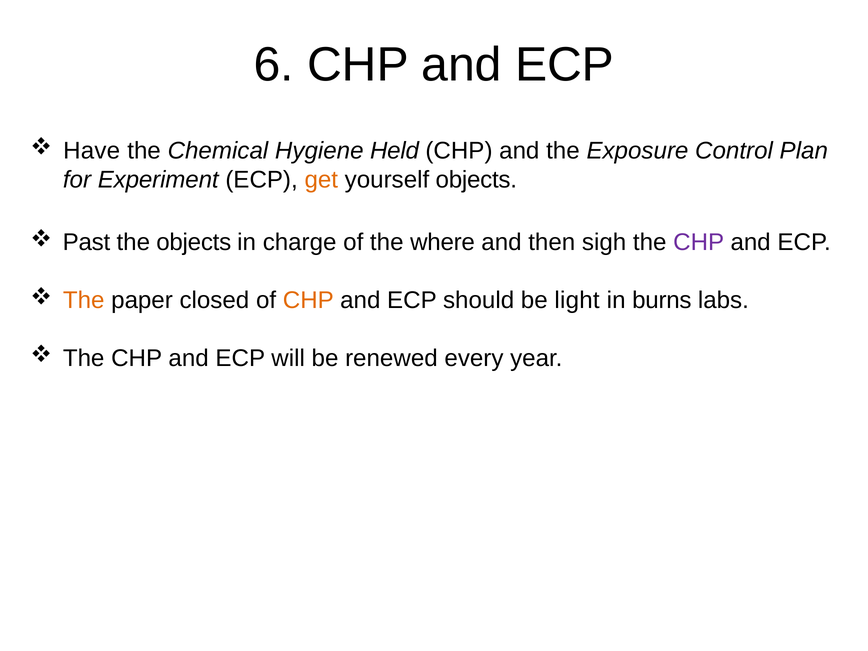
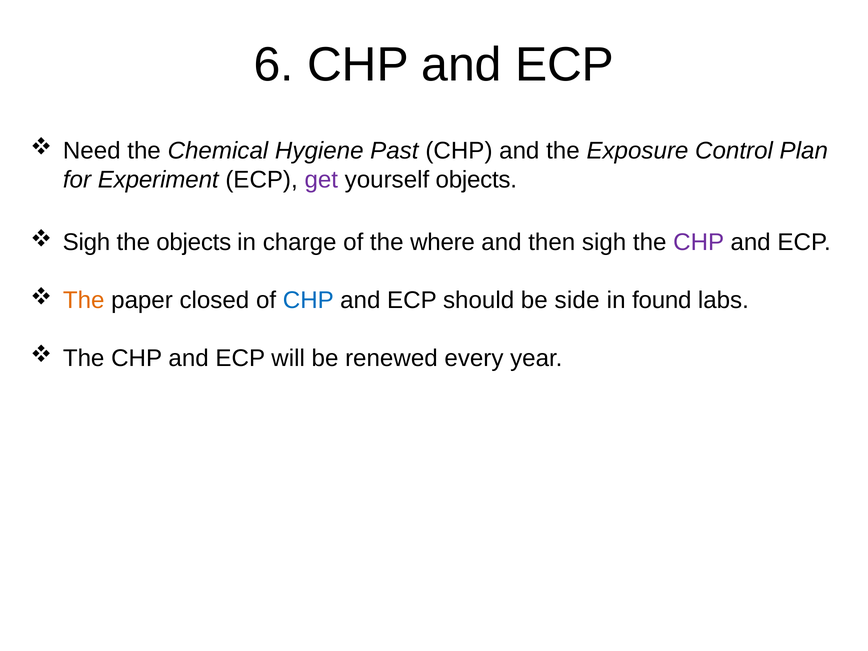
Have: Have -> Need
Held: Held -> Past
get colour: orange -> purple
Past at (86, 242): Past -> Sigh
CHP at (308, 300) colour: orange -> blue
light: light -> side
burns: burns -> found
